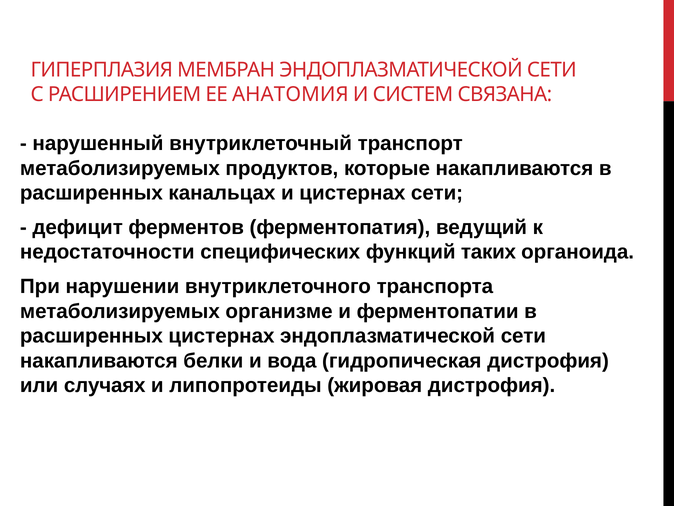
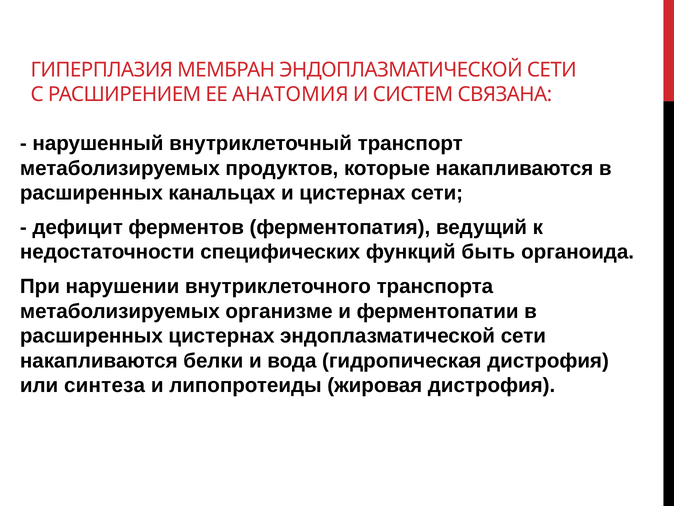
таких: таких -> быть
случаях: случаях -> синтеза
